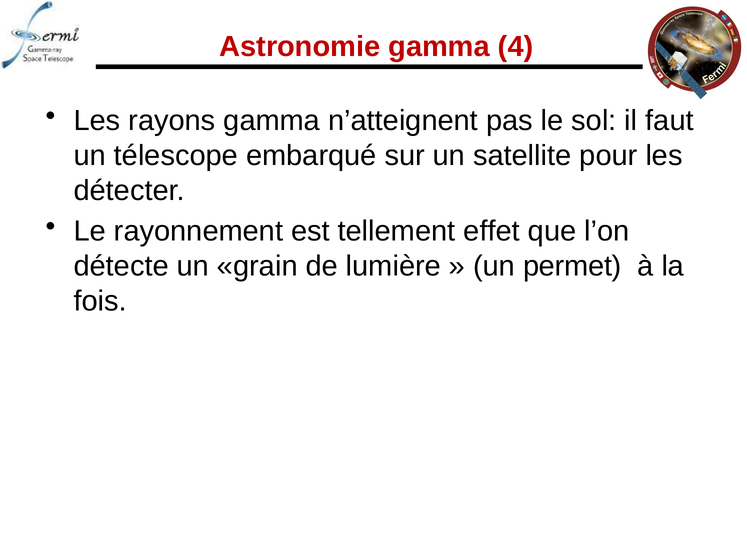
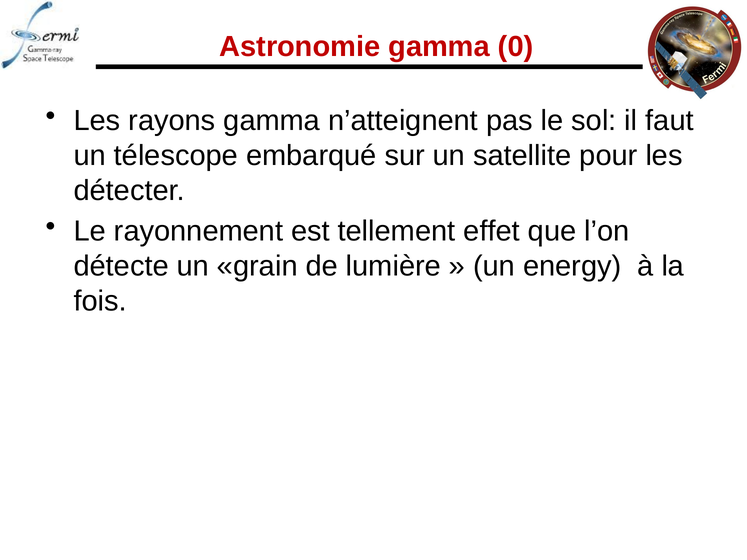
4: 4 -> 0
permet: permet -> energy
